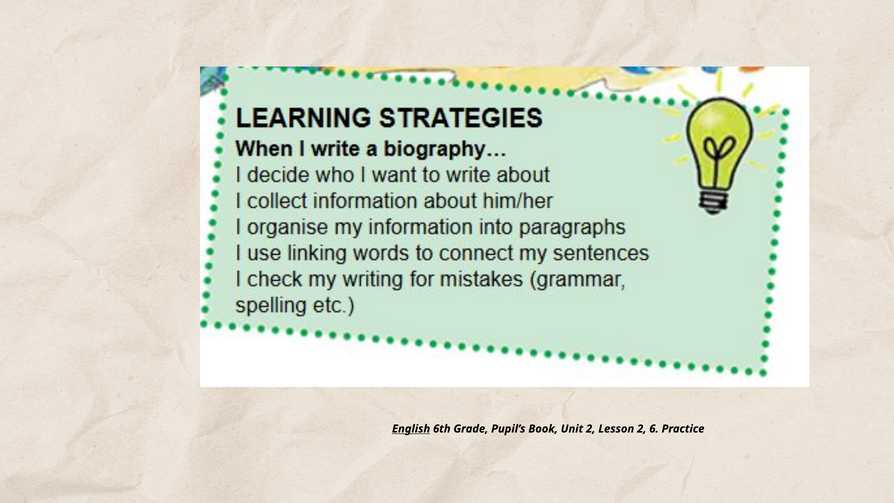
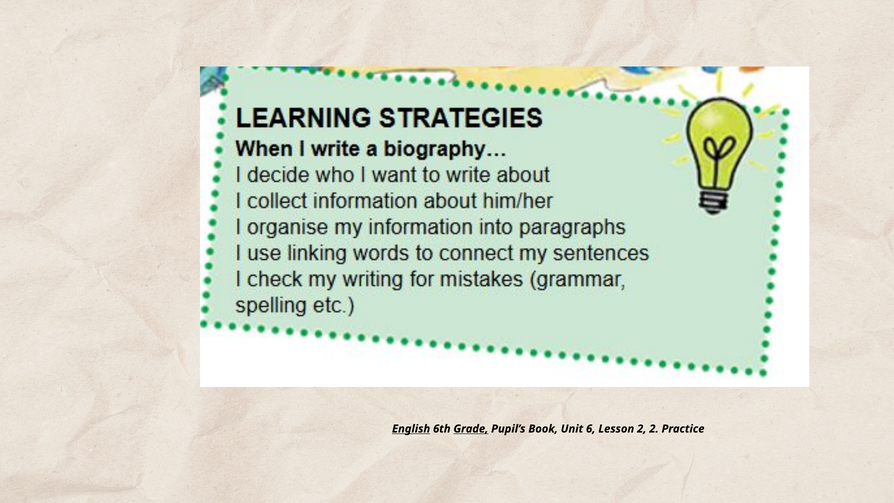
Grade underline: none -> present
Unit 2: 2 -> 6
2 6: 6 -> 2
